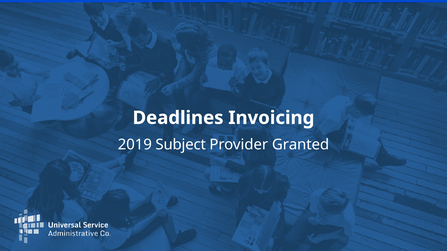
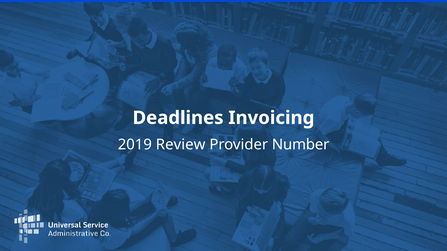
Subject: Subject -> Review
Granted: Granted -> Number
